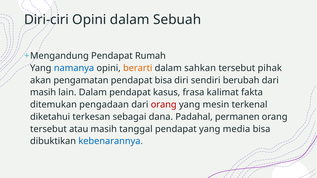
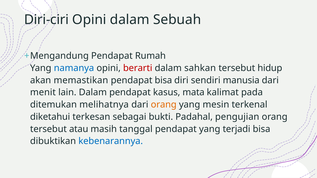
berarti colour: orange -> red
pihak: pihak -> hidup
pengamatan: pengamatan -> memastikan
berubah: berubah -> manusia
masih at (43, 93): masih -> menit
frasa: frasa -> mata
fakta: fakta -> pada
pengadaan: pengadaan -> melihatnya
orang at (164, 105) colour: red -> orange
dana: dana -> bukti
permanen: permanen -> pengujian
media: media -> terjadi
